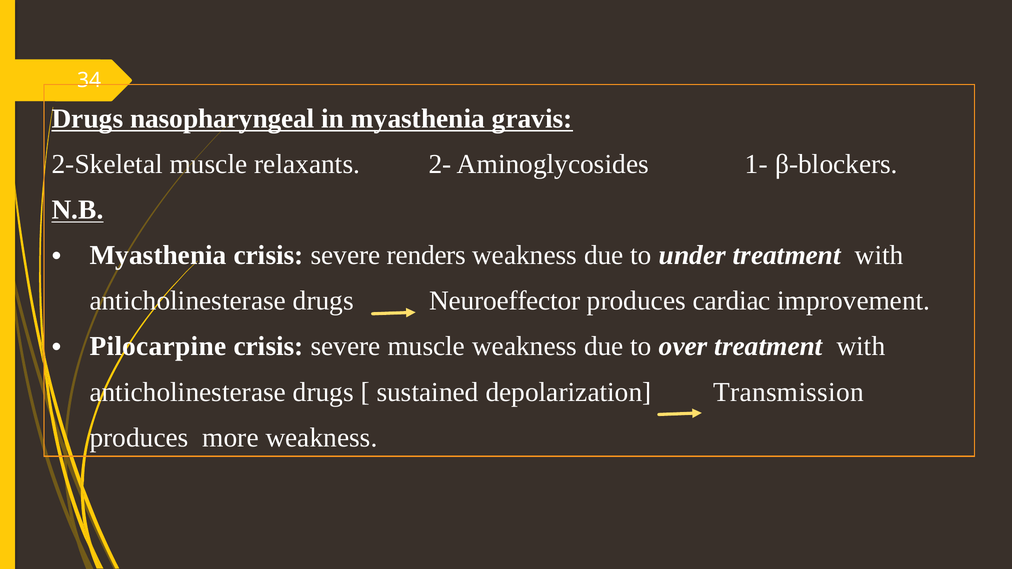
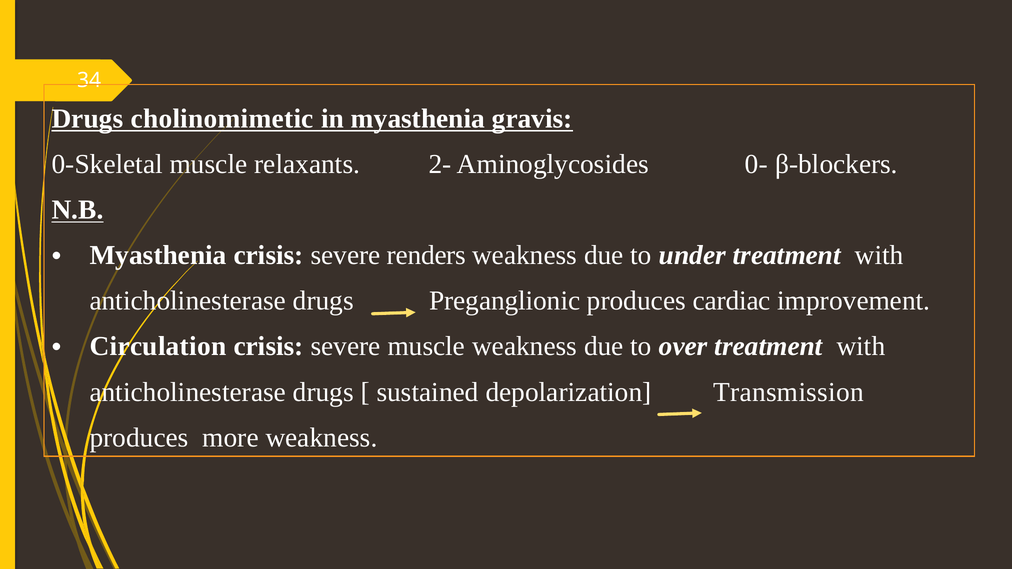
nasopharyngeal: nasopharyngeal -> cholinomimetic
2-Skeletal: 2-Skeletal -> 0-Skeletal
1-: 1- -> 0-
Neuroeffector: Neuroeffector -> Preganglionic
Pilocarpine: Pilocarpine -> Circulation
